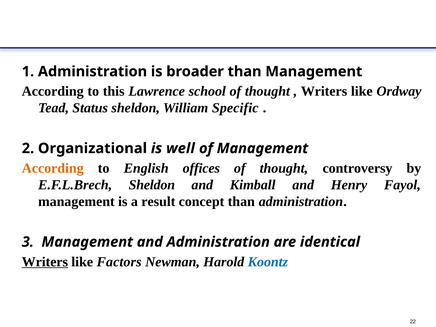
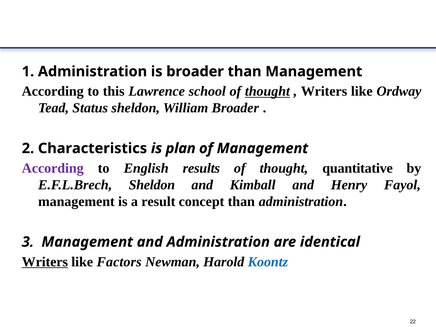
thought at (267, 91) underline: none -> present
William Specific: Specific -> Broader
Organizational: Organizational -> Characteristics
well: well -> plan
According at (53, 168) colour: orange -> purple
offices: offices -> results
controversy: controversy -> quantitative
